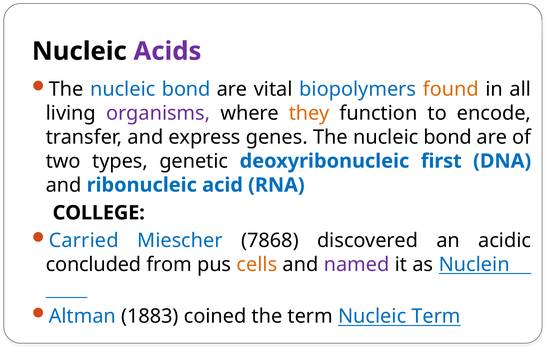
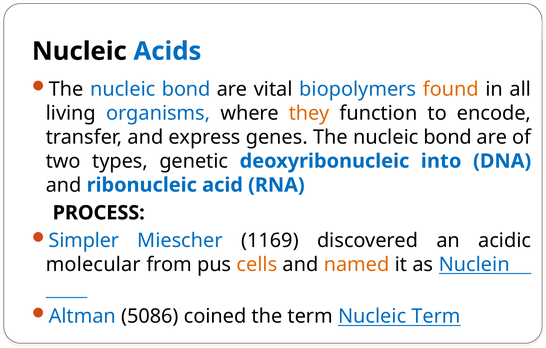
Acids colour: purple -> blue
organisms colour: purple -> blue
first: first -> into
COLLEGE: COLLEGE -> PROCESS
Carried: Carried -> Simpler
7868: 7868 -> 1169
concluded: concluded -> molecular
named colour: purple -> orange
1883: 1883 -> 5086
